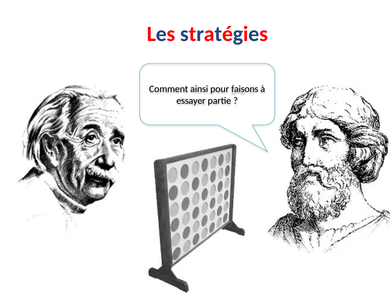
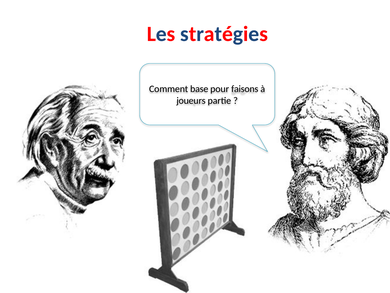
ainsi: ainsi -> base
essayer: essayer -> joueurs
